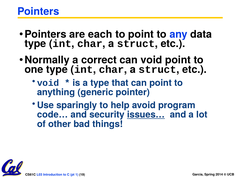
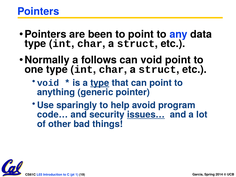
each: each -> been
correct: correct -> follows
type at (100, 83) underline: none -> present
